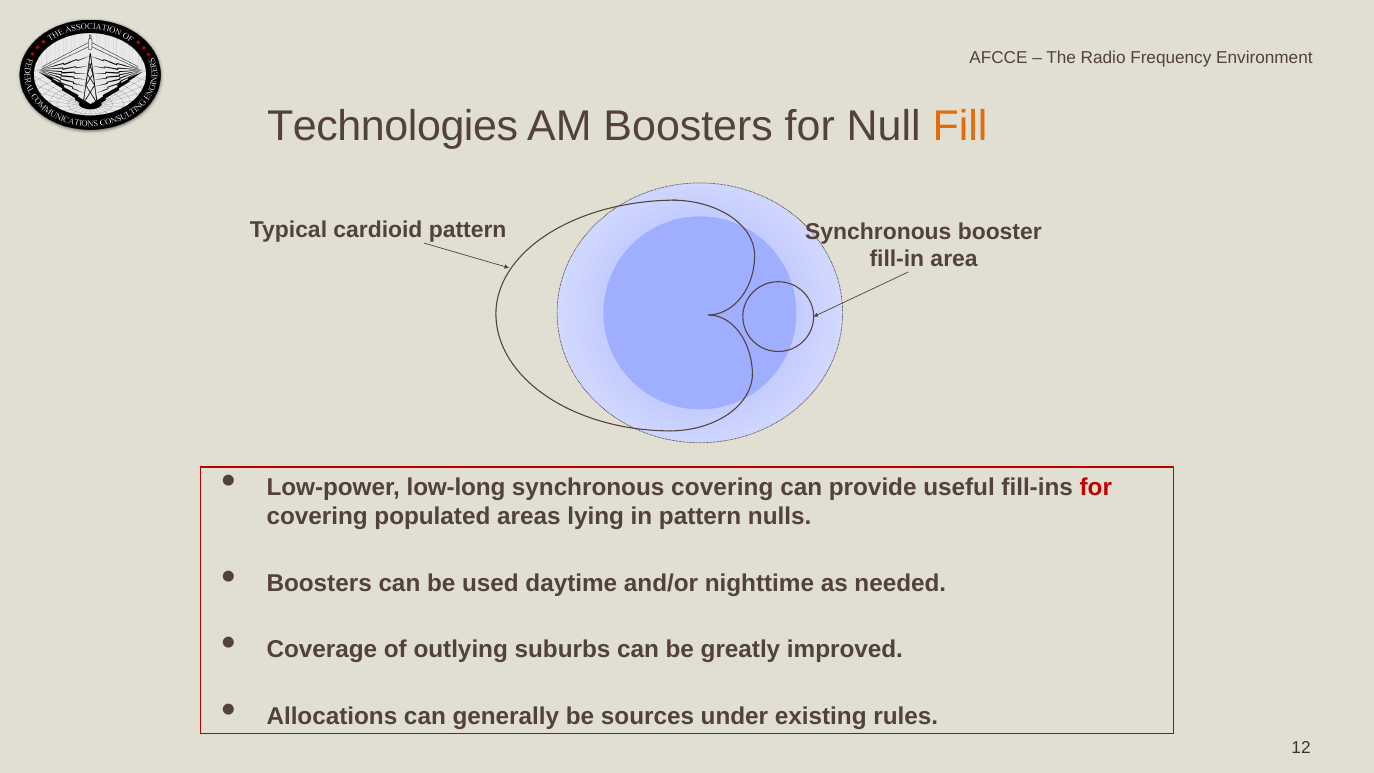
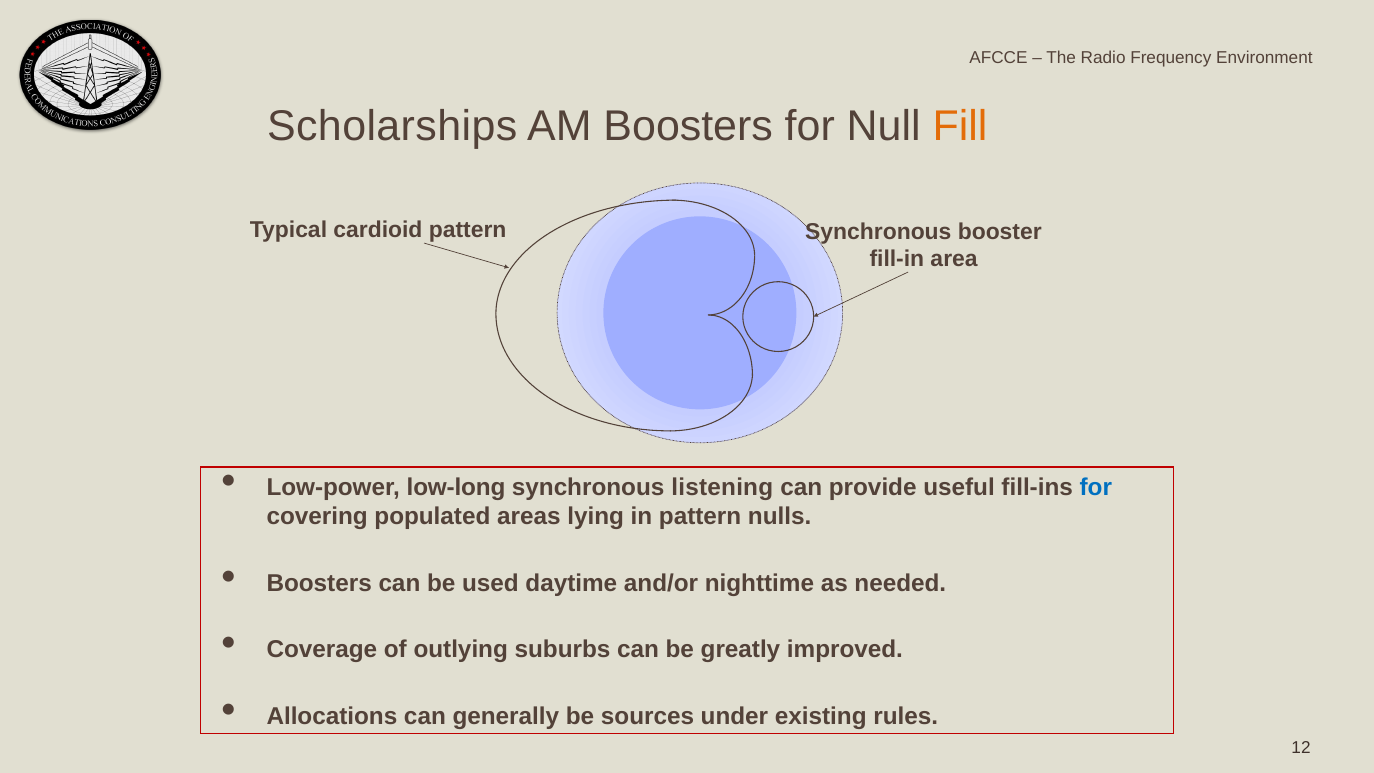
Technologies: Technologies -> Scholarships
synchronous covering: covering -> listening
for at (1096, 488) colour: red -> blue
